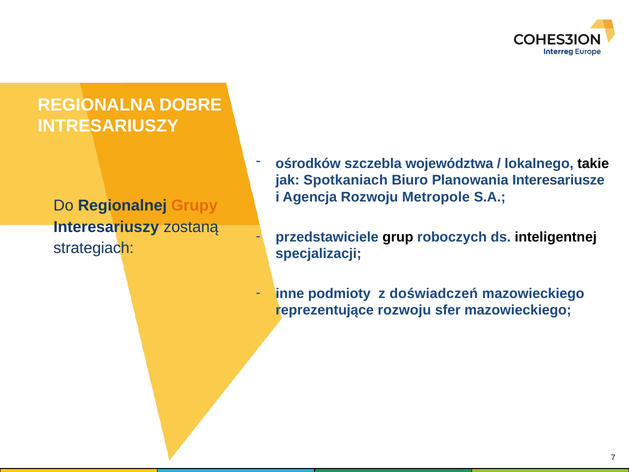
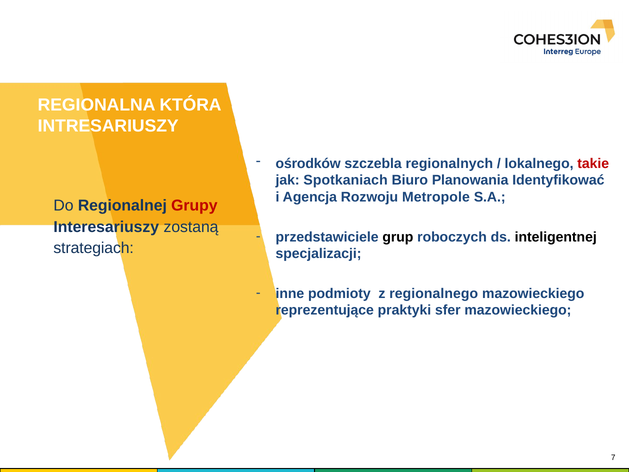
DOBRE: DOBRE -> KTÓRA
województwa: województwa -> regionalnych
takie colour: black -> red
Interesariusze: Interesariusze -> Identyfikować
Grupy colour: orange -> red
doświadczeń: doświadczeń -> regionalnego
reprezentujące rozwoju: rozwoju -> praktyki
